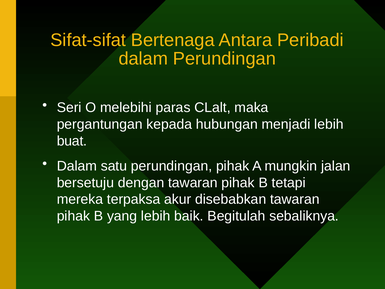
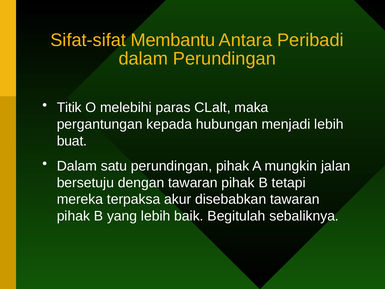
Bertenaga: Bertenaga -> Membantu
Seri: Seri -> Titik
